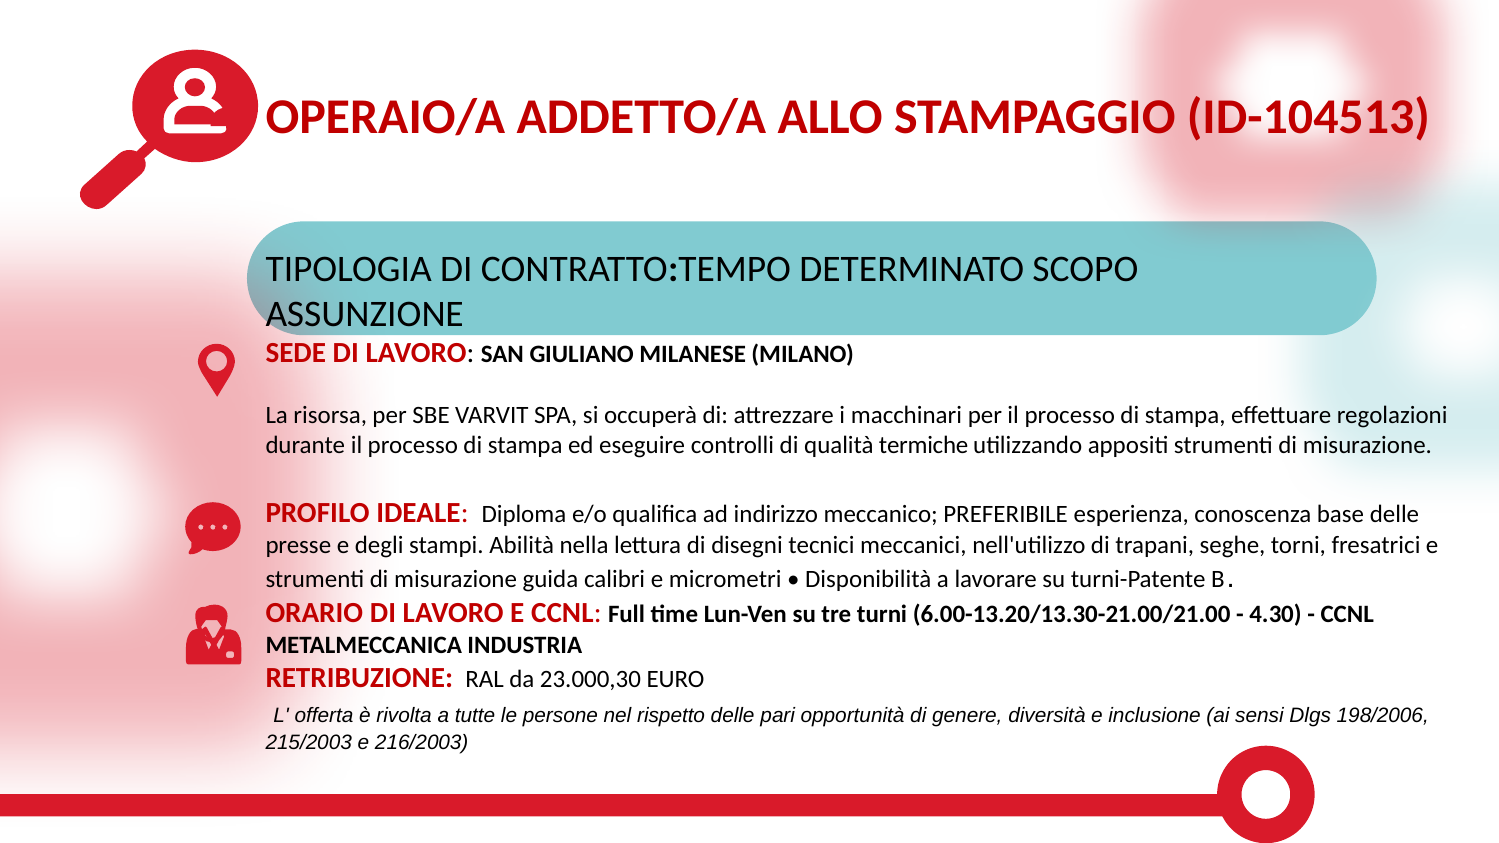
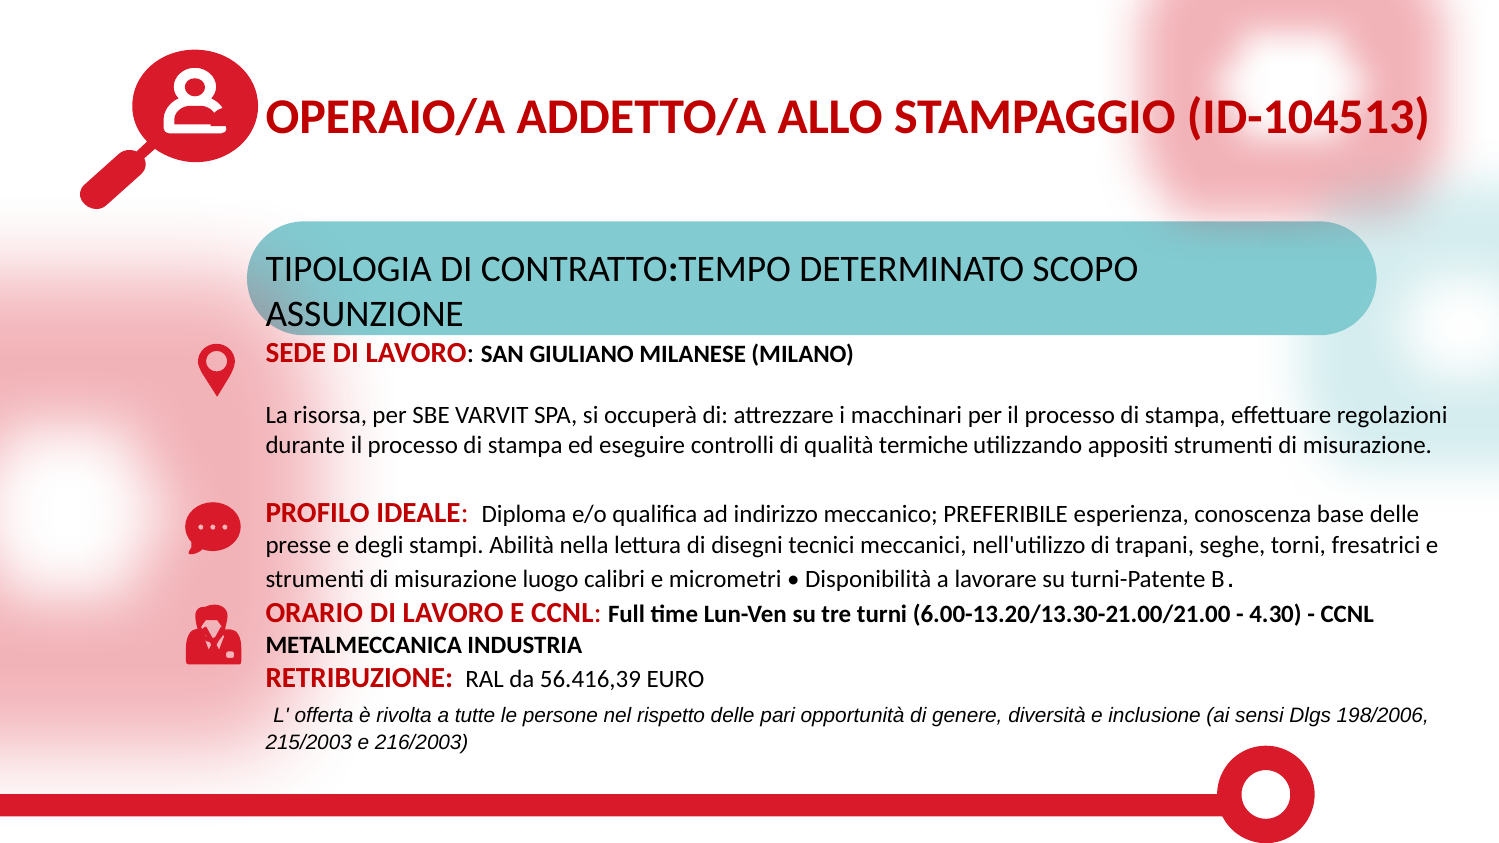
guida: guida -> luogo
23.000,30: 23.000,30 -> 56.416,39
